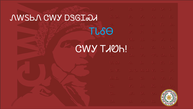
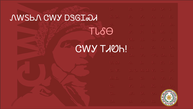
ᎢᏓᎴᎾ colour: light blue -> pink
